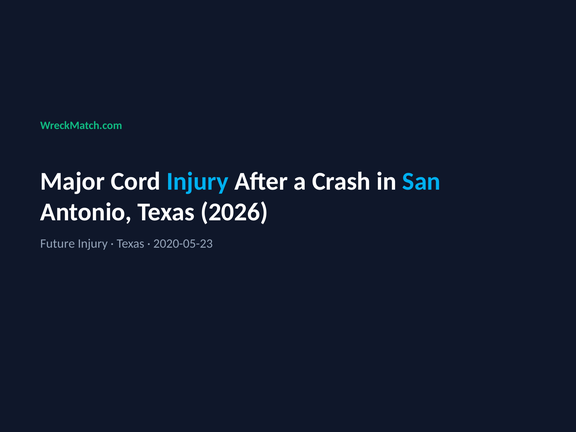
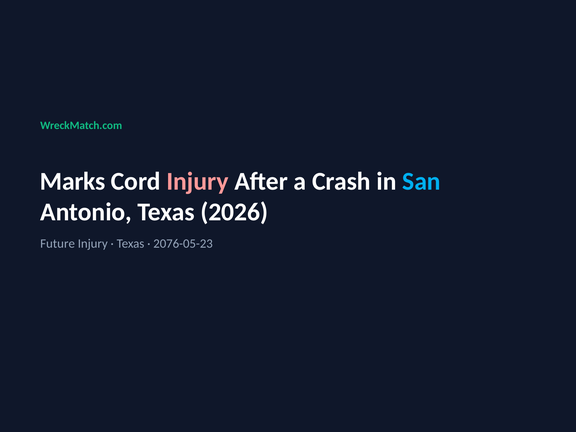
Major: Major -> Marks
Injury at (197, 181) colour: light blue -> pink
2020-05-23: 2020-05-23 -> 2076-05-23
